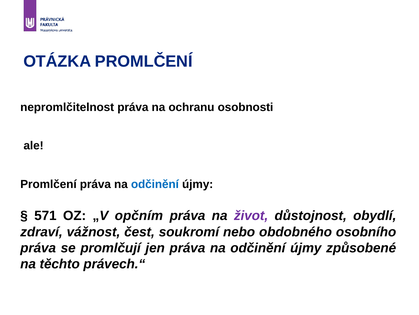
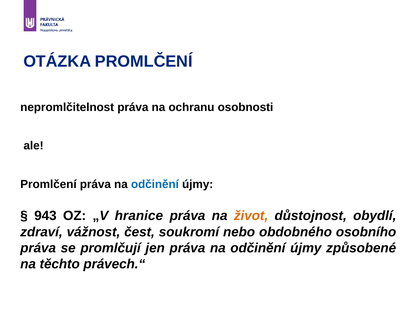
571: 571 -> 943
opčním: opčním -> hranice
život colour: purple -> orange
